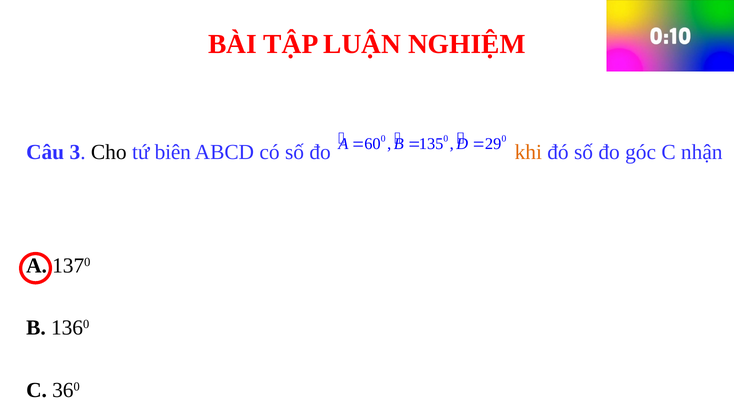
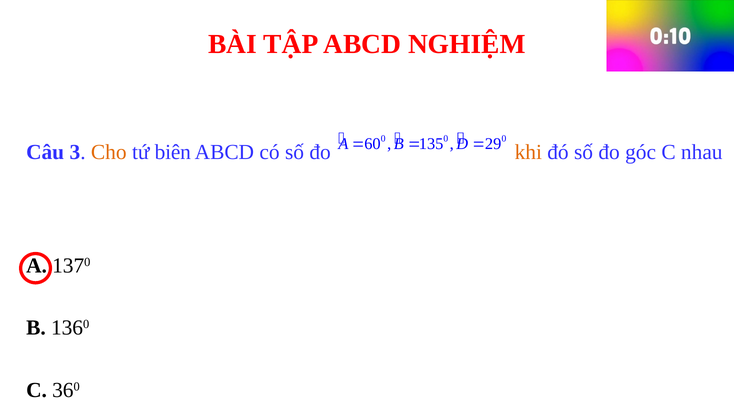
TẬP LUẬN: LUẬN -> ABCD
Cho colour: black -> orange
nhận: nhận -> nhau
